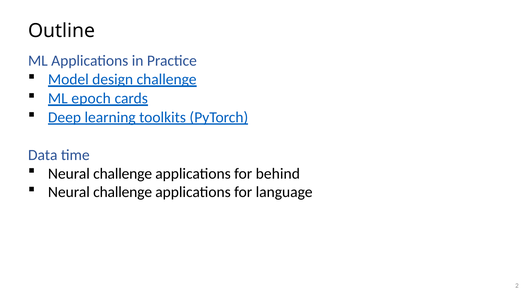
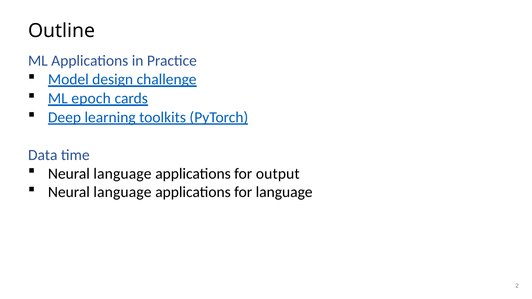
challenge at (123, 174): challenge -> language
behind: behind -> output
challenge at (123, 192): challenge -> language
